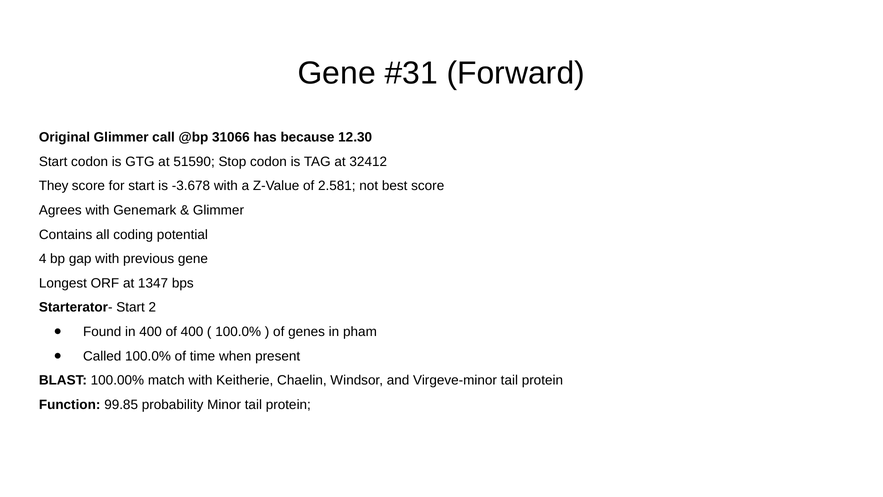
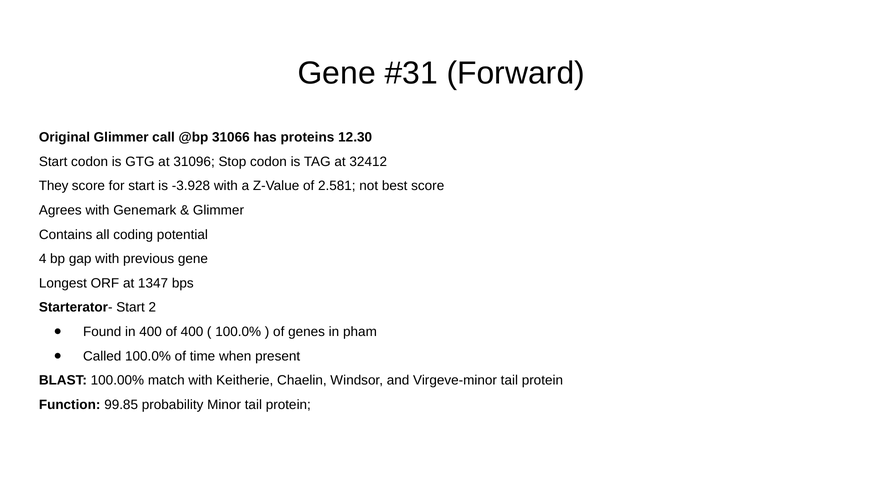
because: because -> proteins
51590: 51590 -> 31096
-3.678: -3.678 -> -3.928
